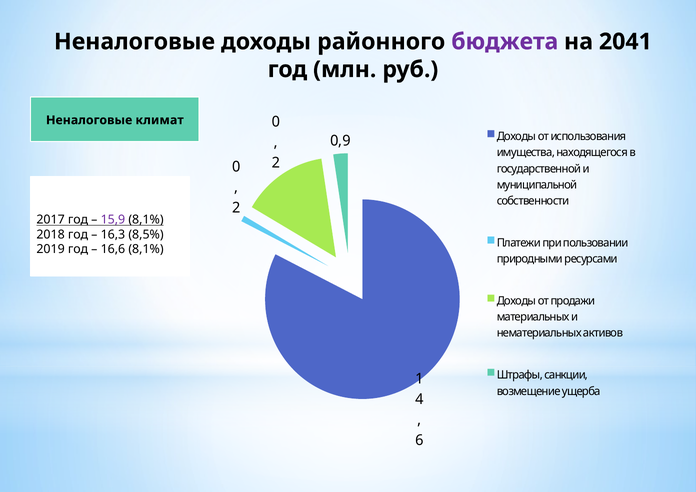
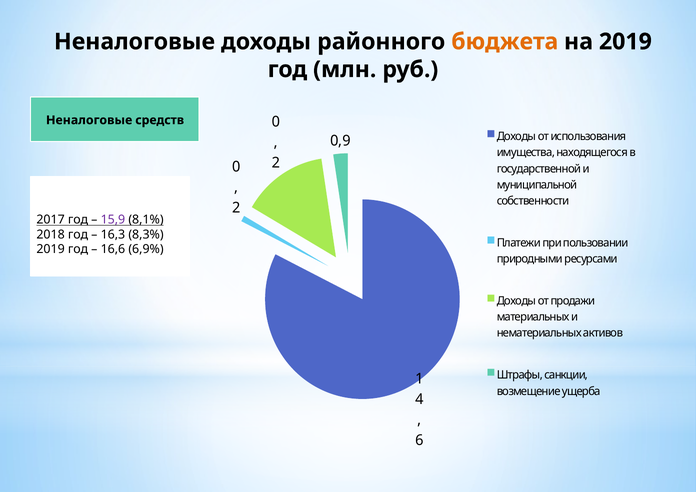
бюджета colour: purple -> orange
на 2041: 2041 -> 2019
климат: климат -> средств
8,5%: 8,5% -> 8,3%
16,6 8,1%: 8,1% -> 6,9%
